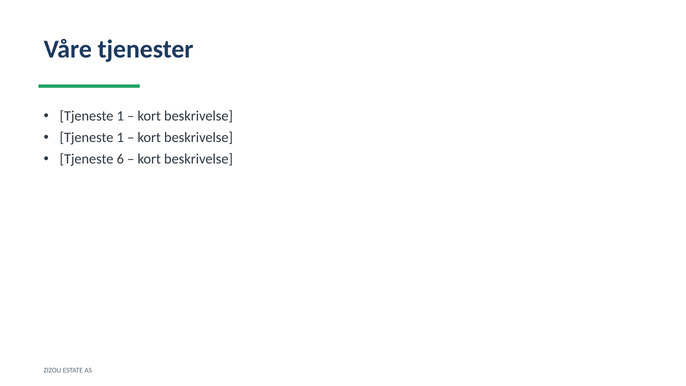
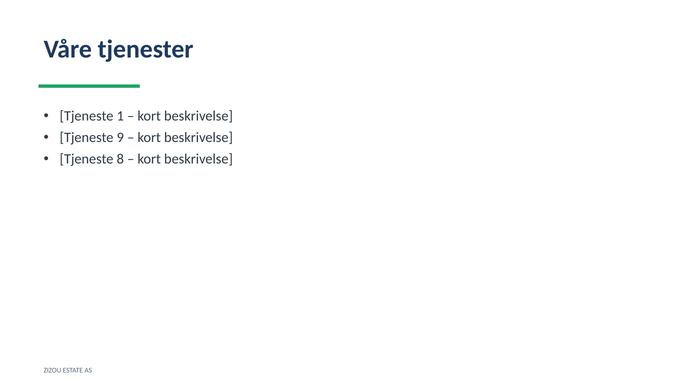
1 at (120, 138): 1 -> 9
6: 6 -> 8
